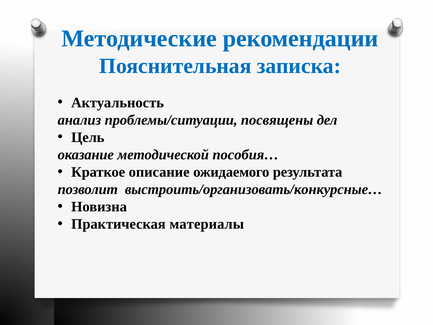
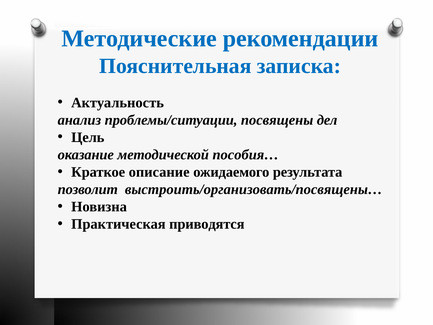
выстроить/организовать/конкурсные…: выстроить/организовать/конкурсные… -> выстроить/организовать/посвящены…
материалы: материалы -> приводятся
